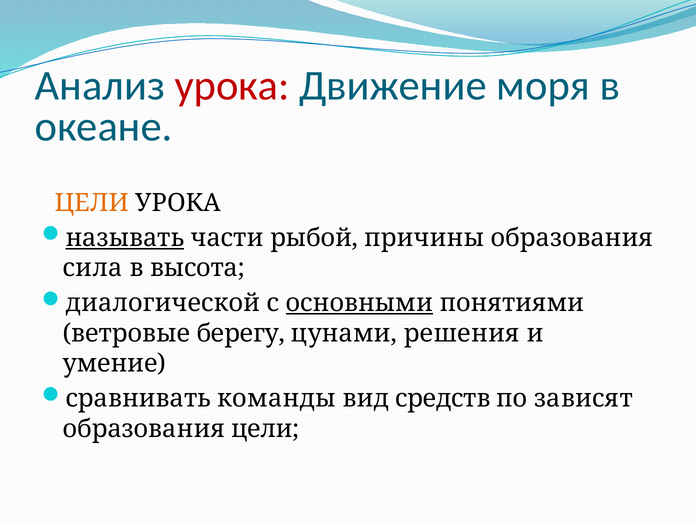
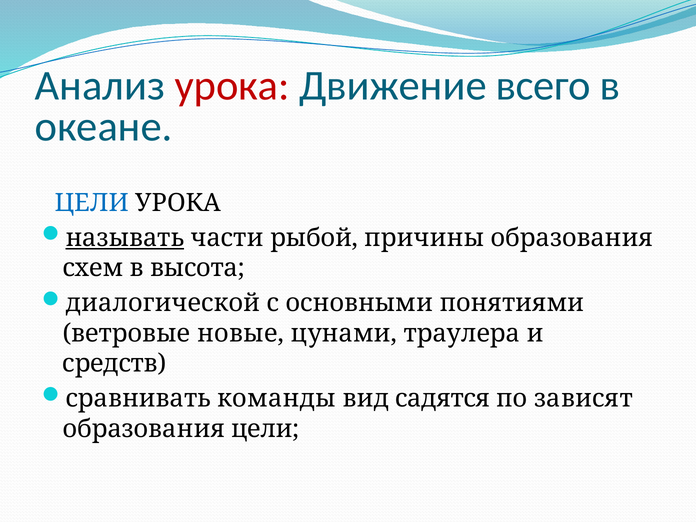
моря: моря -> всего
ЦЕЛИ at (92, 203) colour: orange -> blue
сила: сила -> схем
основными underline: present -> none
берегу: берегу -> новые
решения: решения -> траулера
умение: умение -> средств
средств: средств -> садятся
